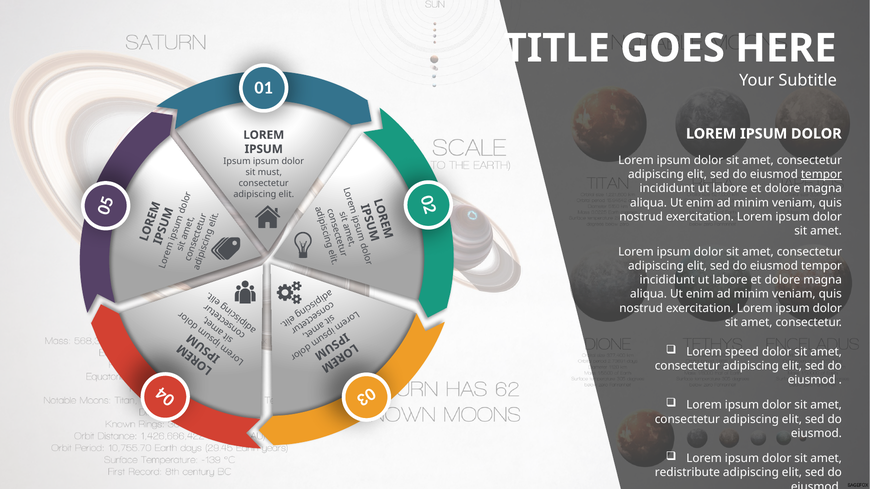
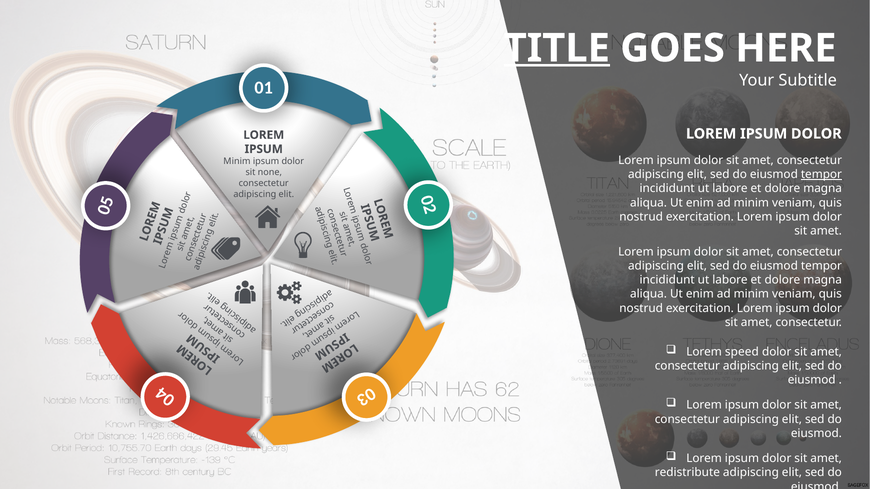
TITLE underline: none -> present
Ipsum at (237, 162): Ipsum -> Minim
must: must -> none
